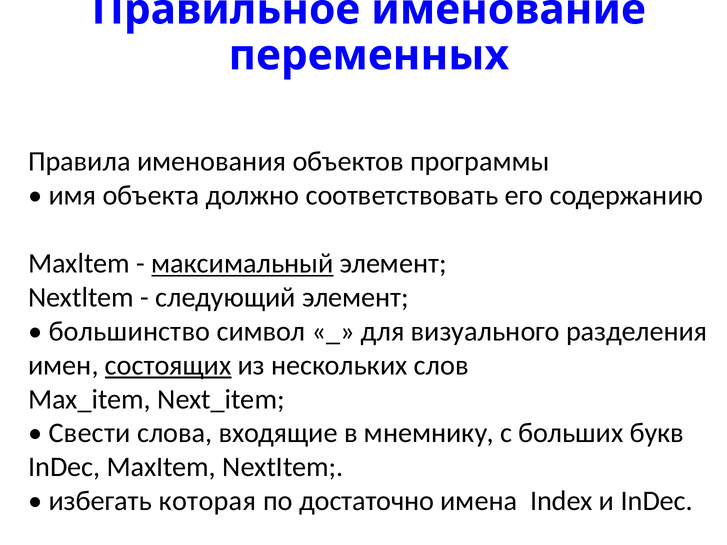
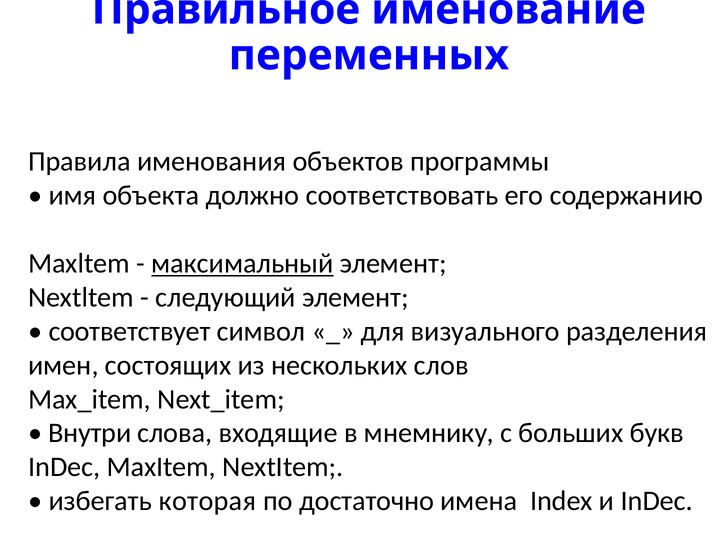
большинство: большинство -> соответствует
состоящих underline: present -> none
Свести: Свести -> Внутри
